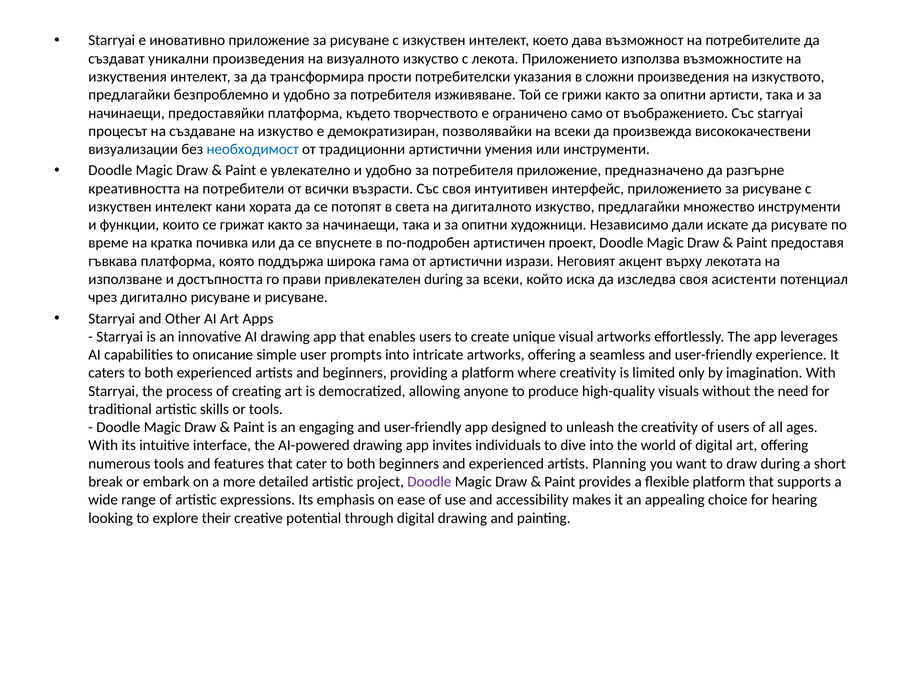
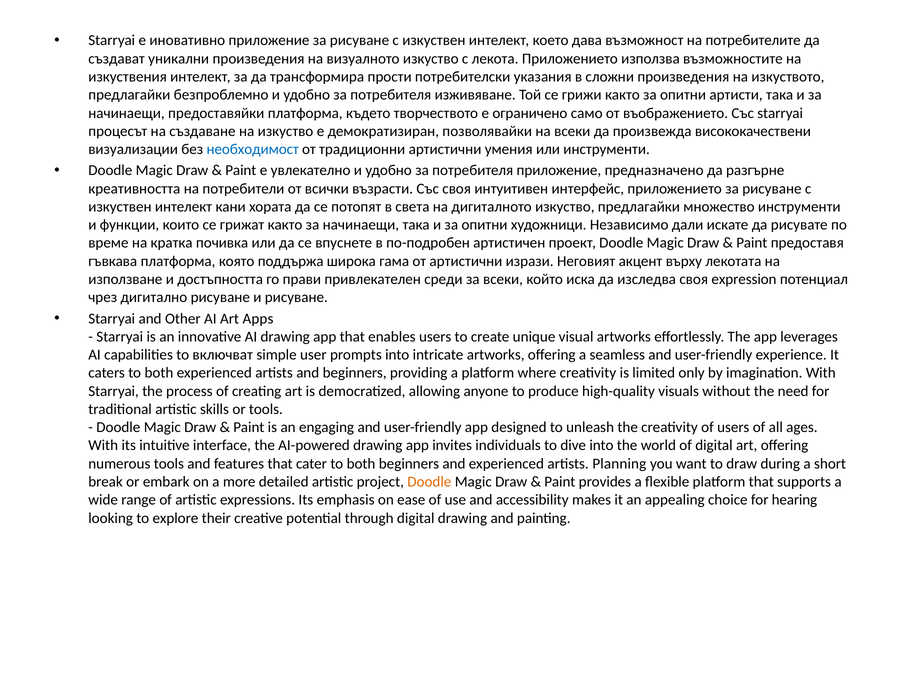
привлекателен during: during -> среди
асистенти: асистенти -> expression
описание: описание -> включват
Doodle at (429, 481) colour: purple -> orange
